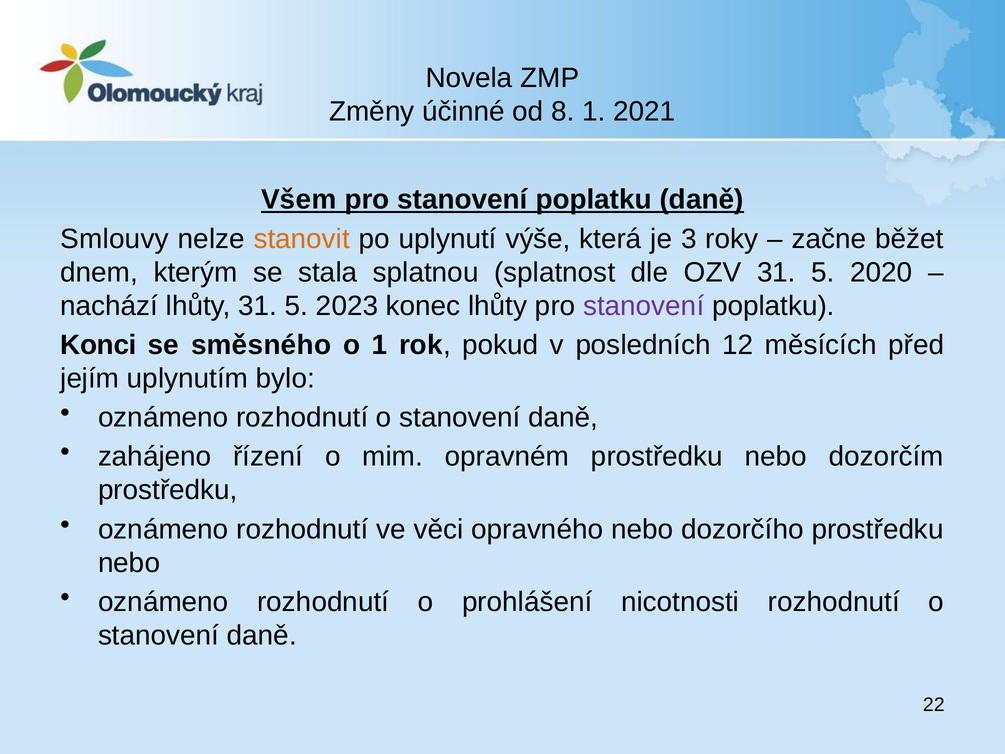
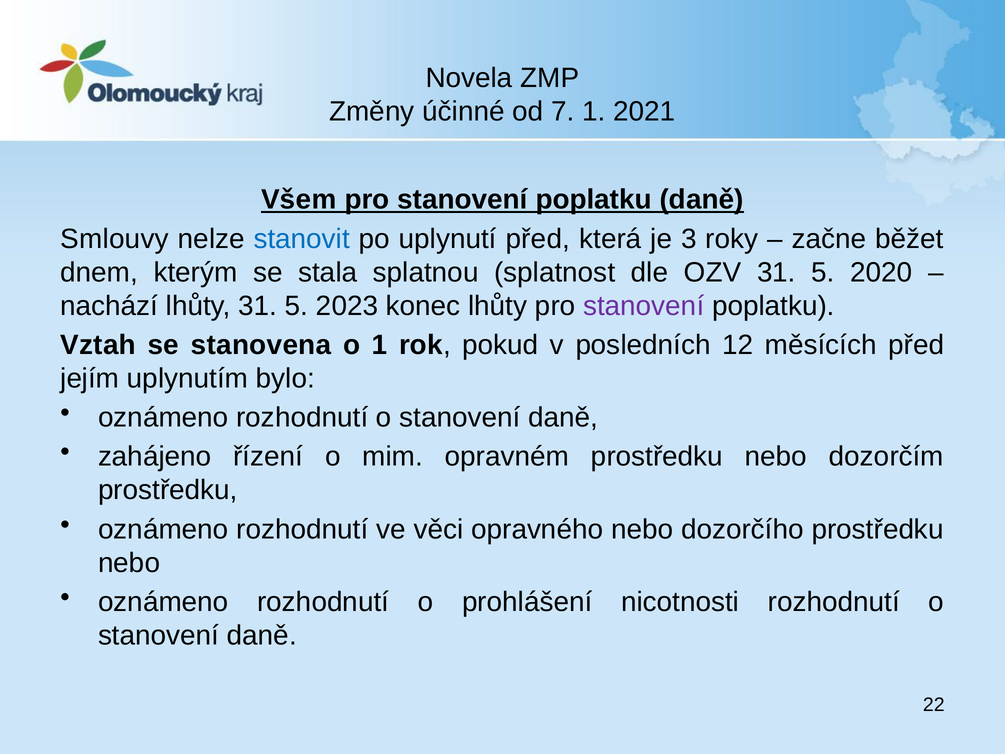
8: 8 -> 7
stanovit colour: orange -> blue
uplynutí výše: výše -> před
Konci: Konci -> Vztah
směsného: směsného -> stanovena
